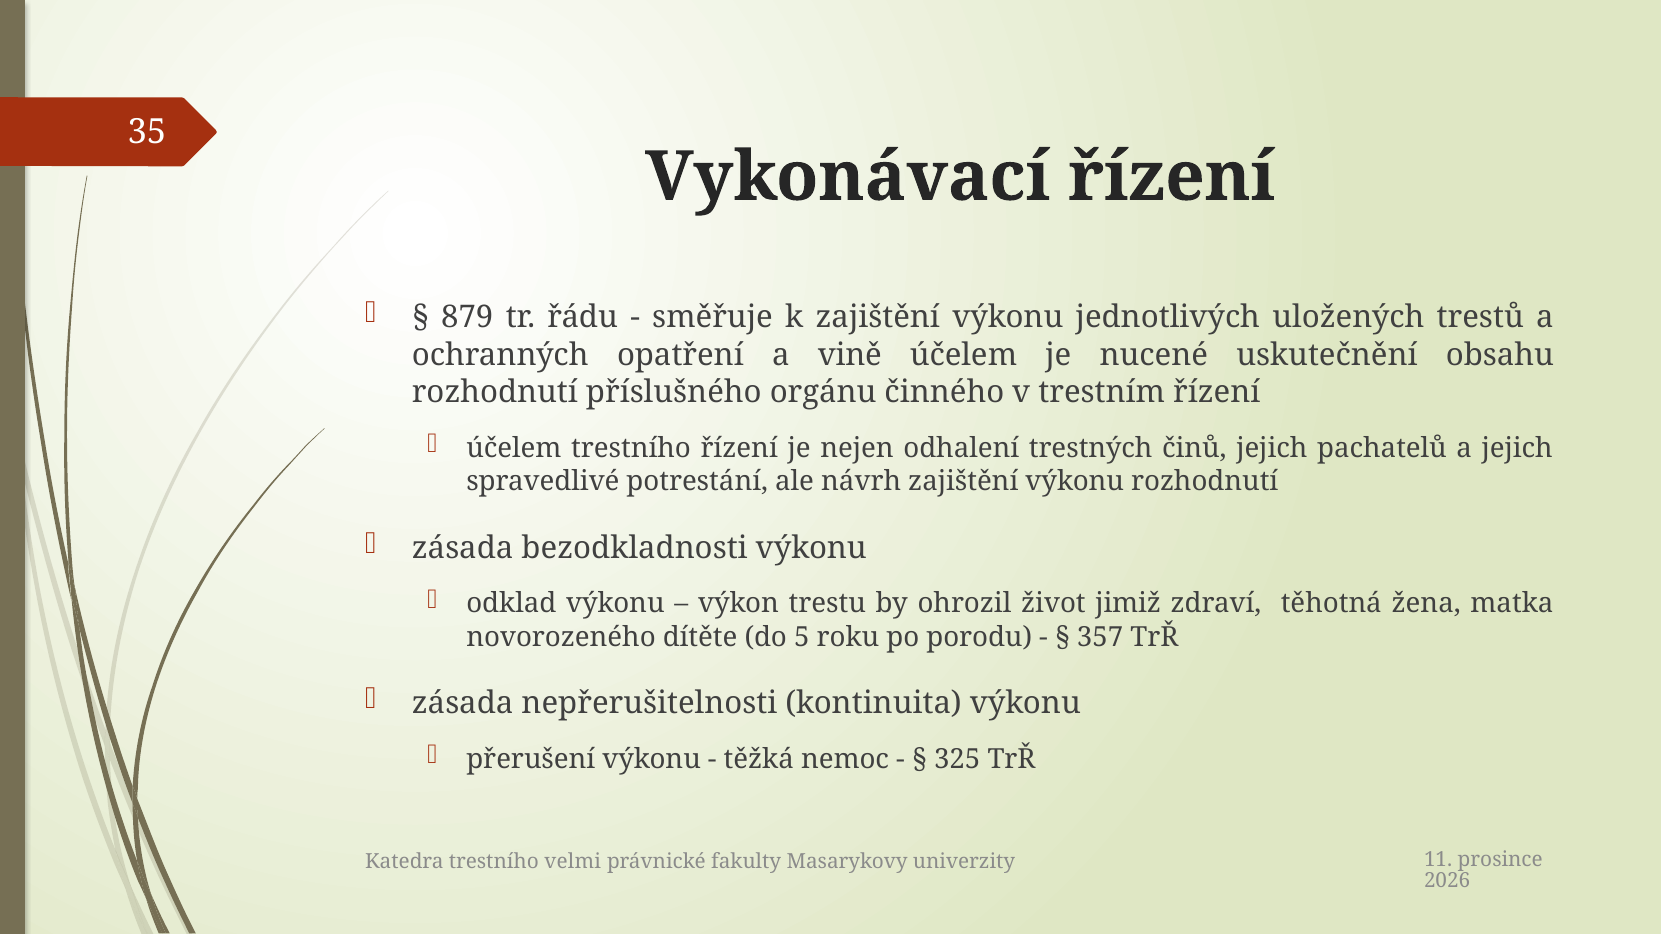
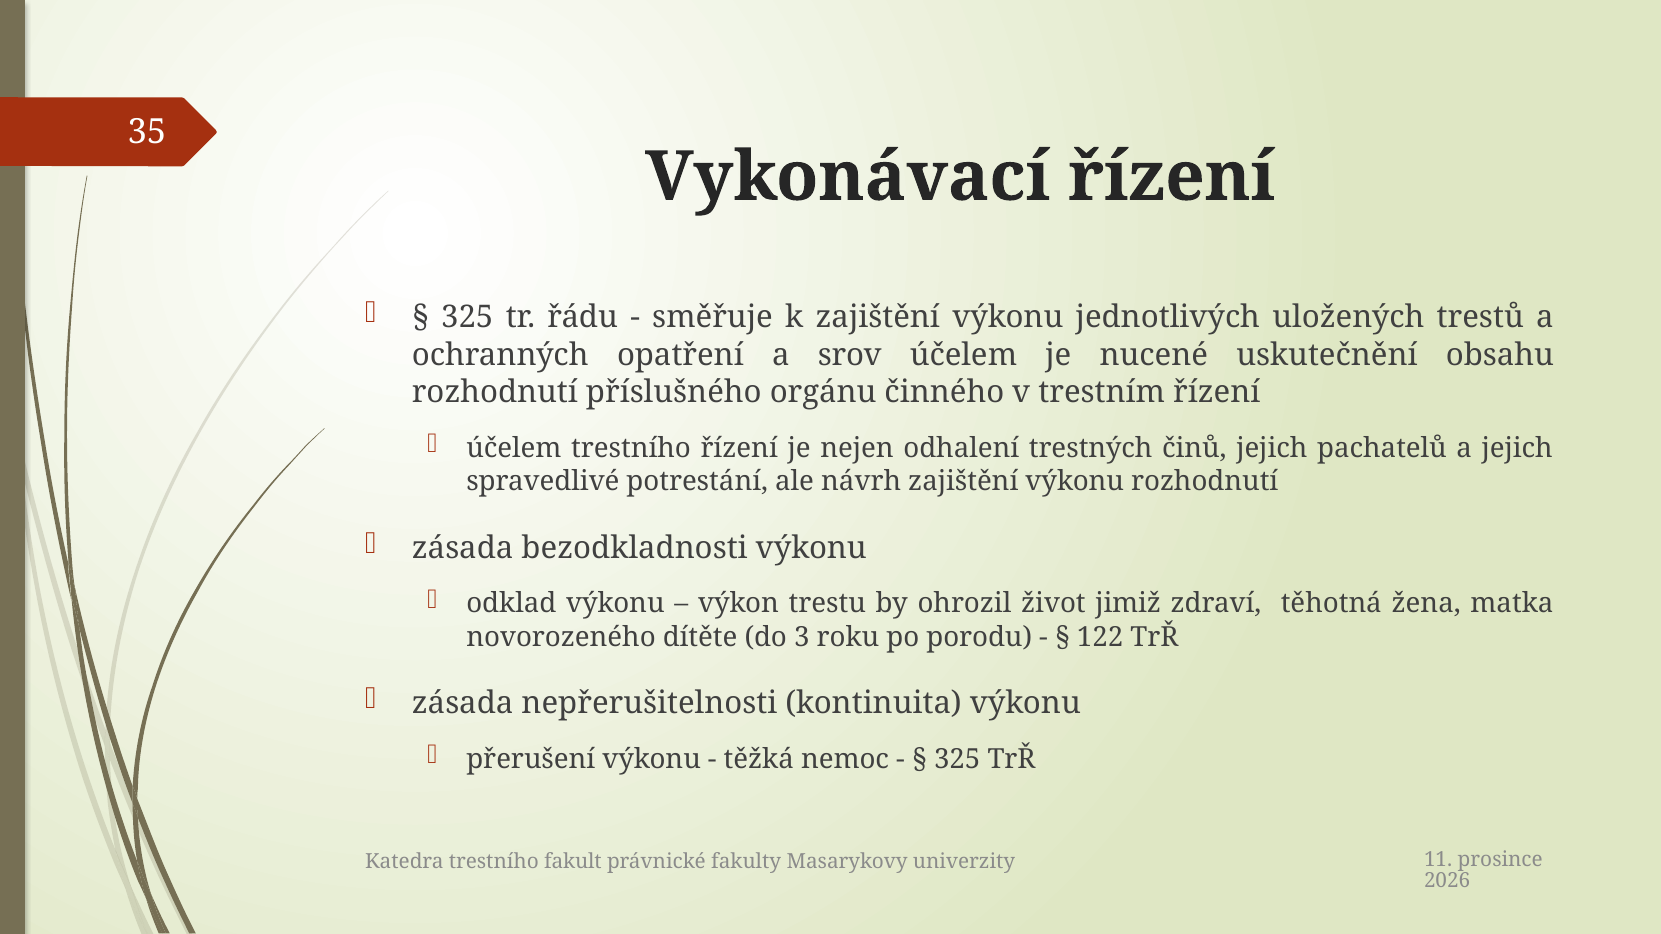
879 at (467, 318): 879 -> 325
vině: vině -> srov
5: 5 -> 3
357: 357 -> 122
velmi: velmi -> fakult
